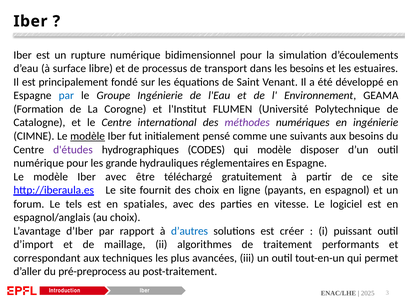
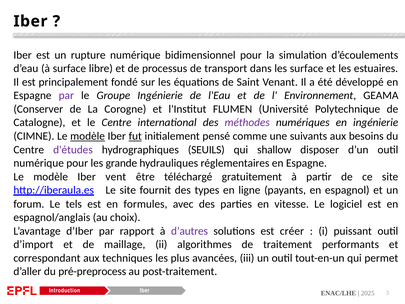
les besoins: besoins -> surface
par at (66, 95) colour: blue -> purple
Formation: Formation -> Conserver
fut underline: none -> present
CODES: CODES -> SEUILS
qui modèle: modèle -> shallow
Iber avec: avec -> vent
des choix: choix -> types
spatiales: spatiales -> formules
d’autres colour: blue -> purple
